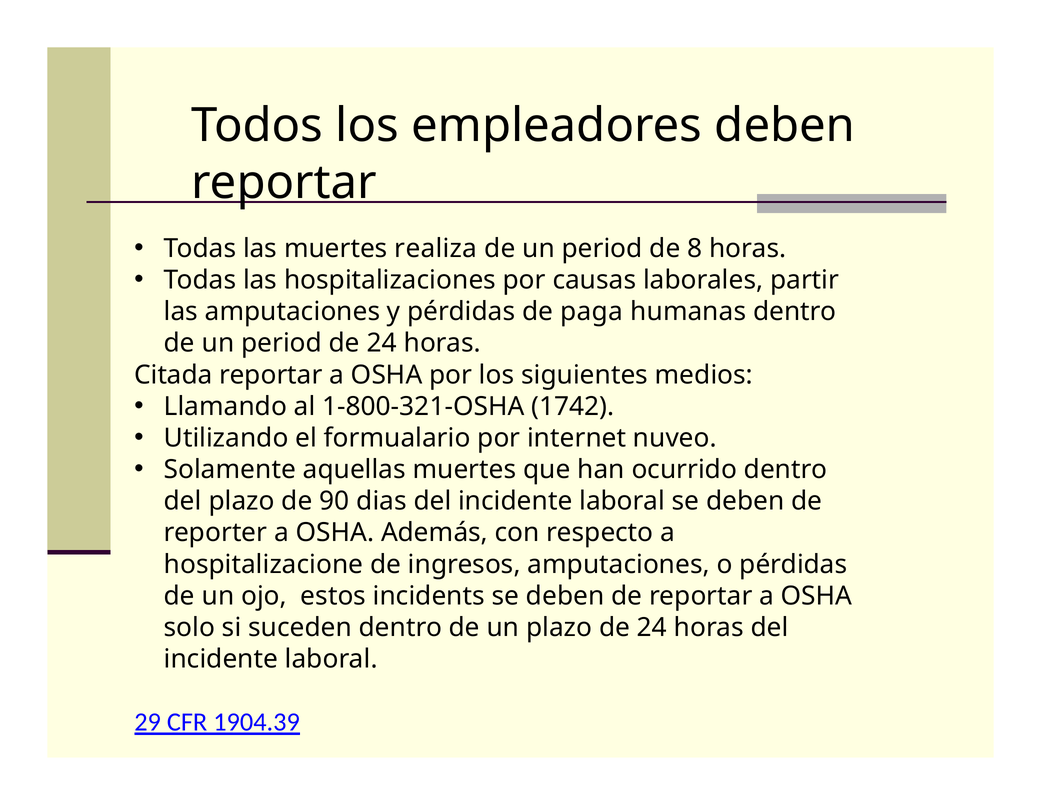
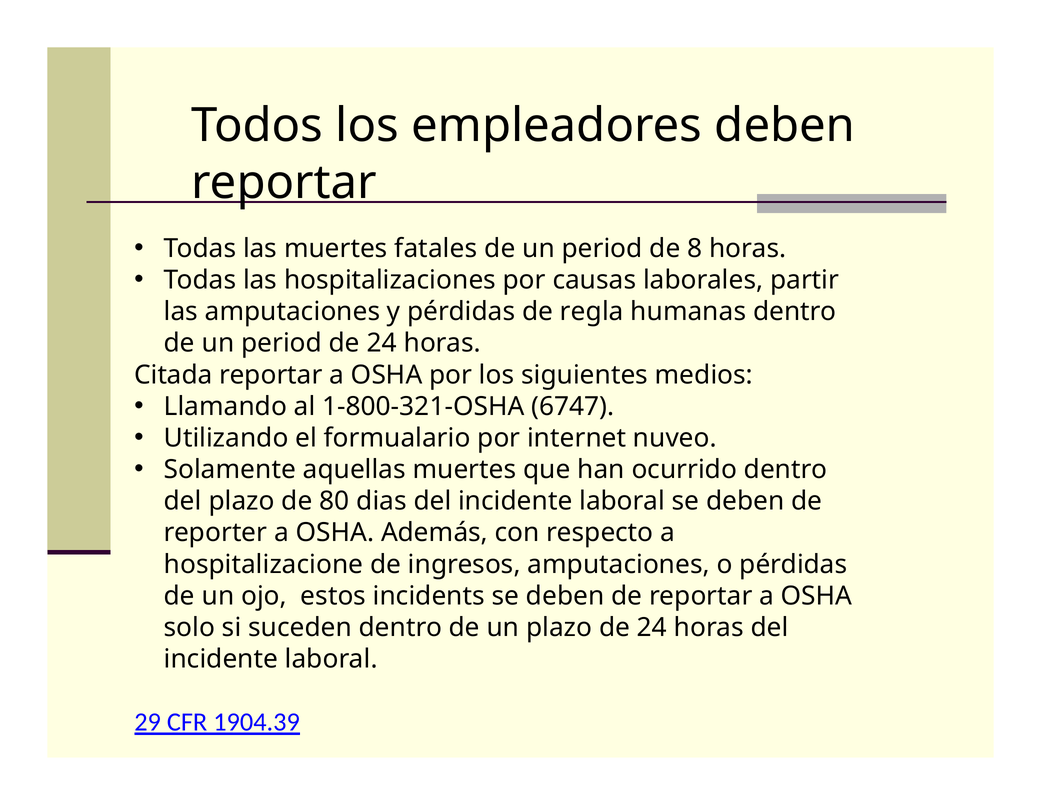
realiza: realiza -> fatales
paga: paga -> regla
1742: 1742 -> 6747
90: 90 -> 80
